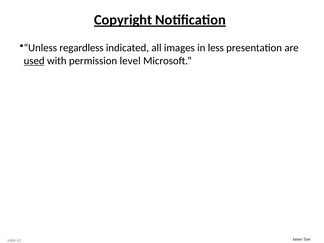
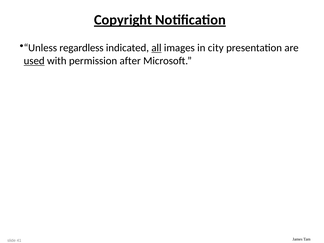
all underline: none -> present
less: less -> city
level: level -> after
